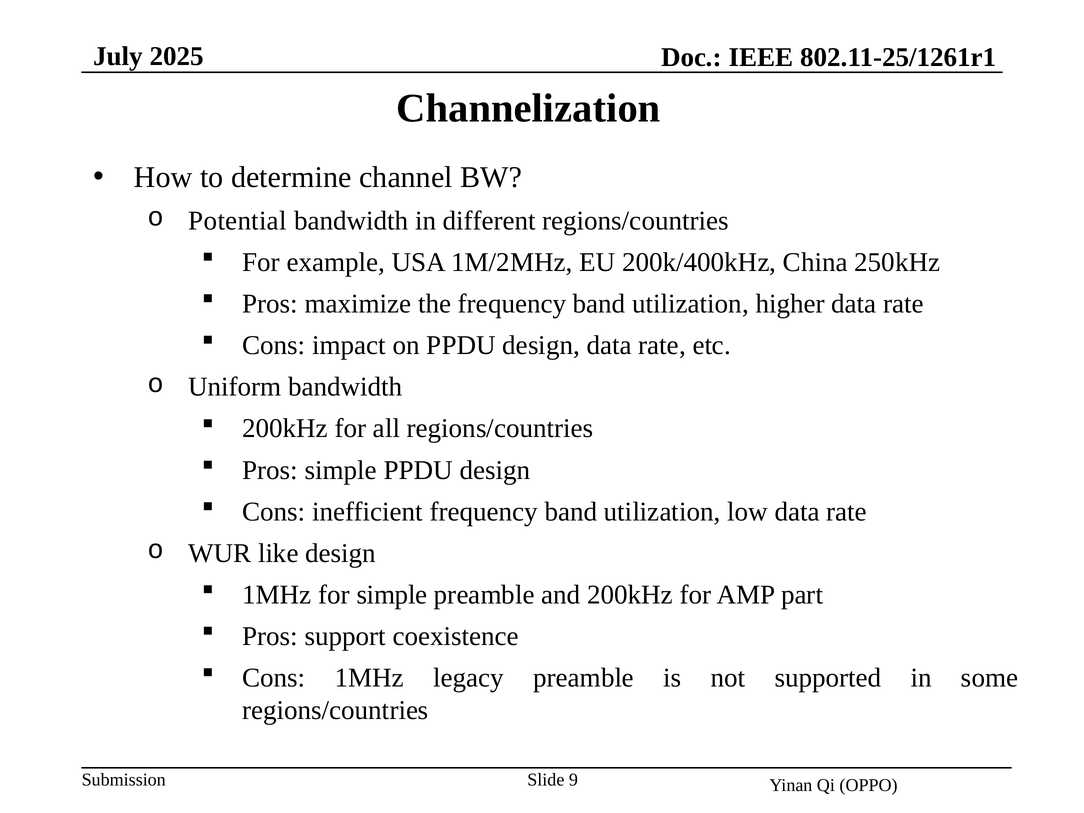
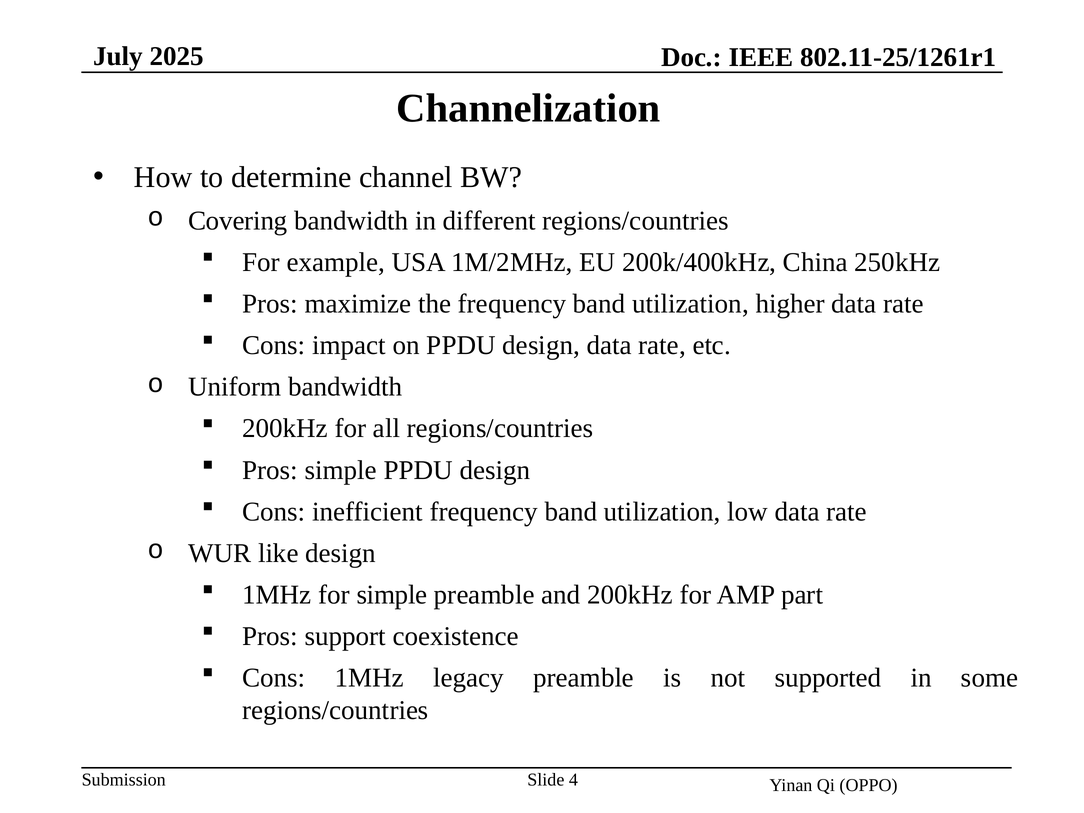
Potential: Potential -> Covering
9: 9 -> 4
